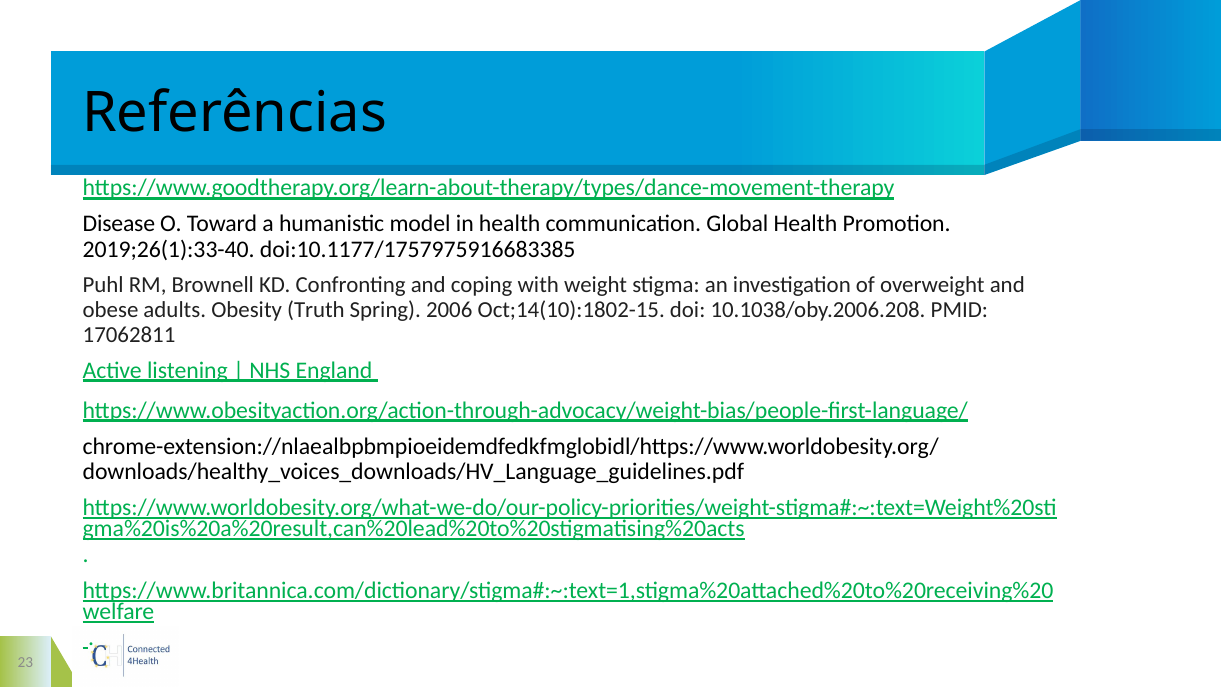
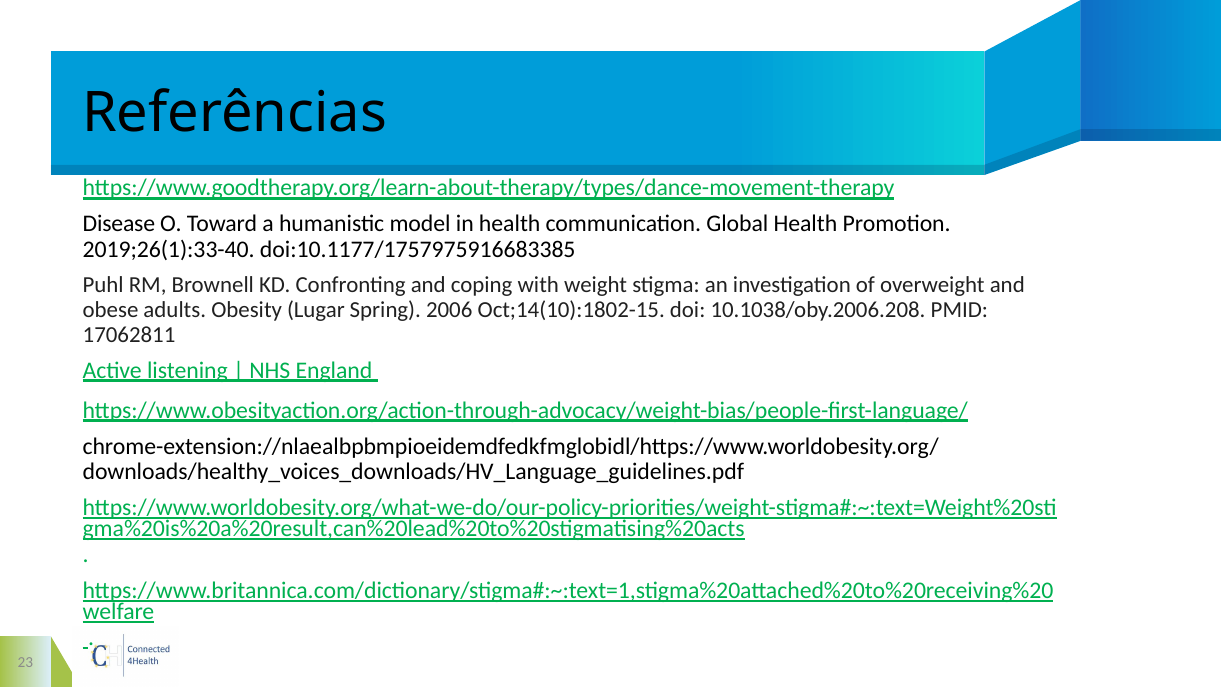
Truth: Truth -> Lugar
